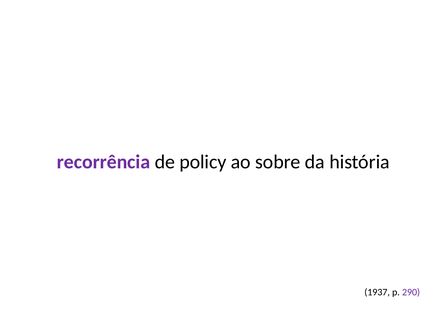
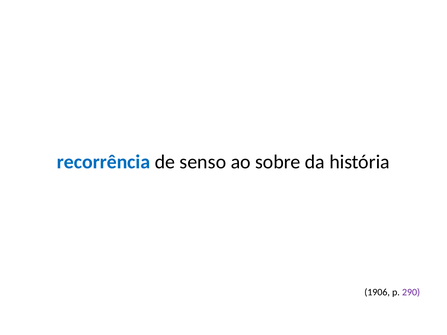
recorrência colour: purple -> blue
policy: policy -> senso
1937: 1937 -> 1906
